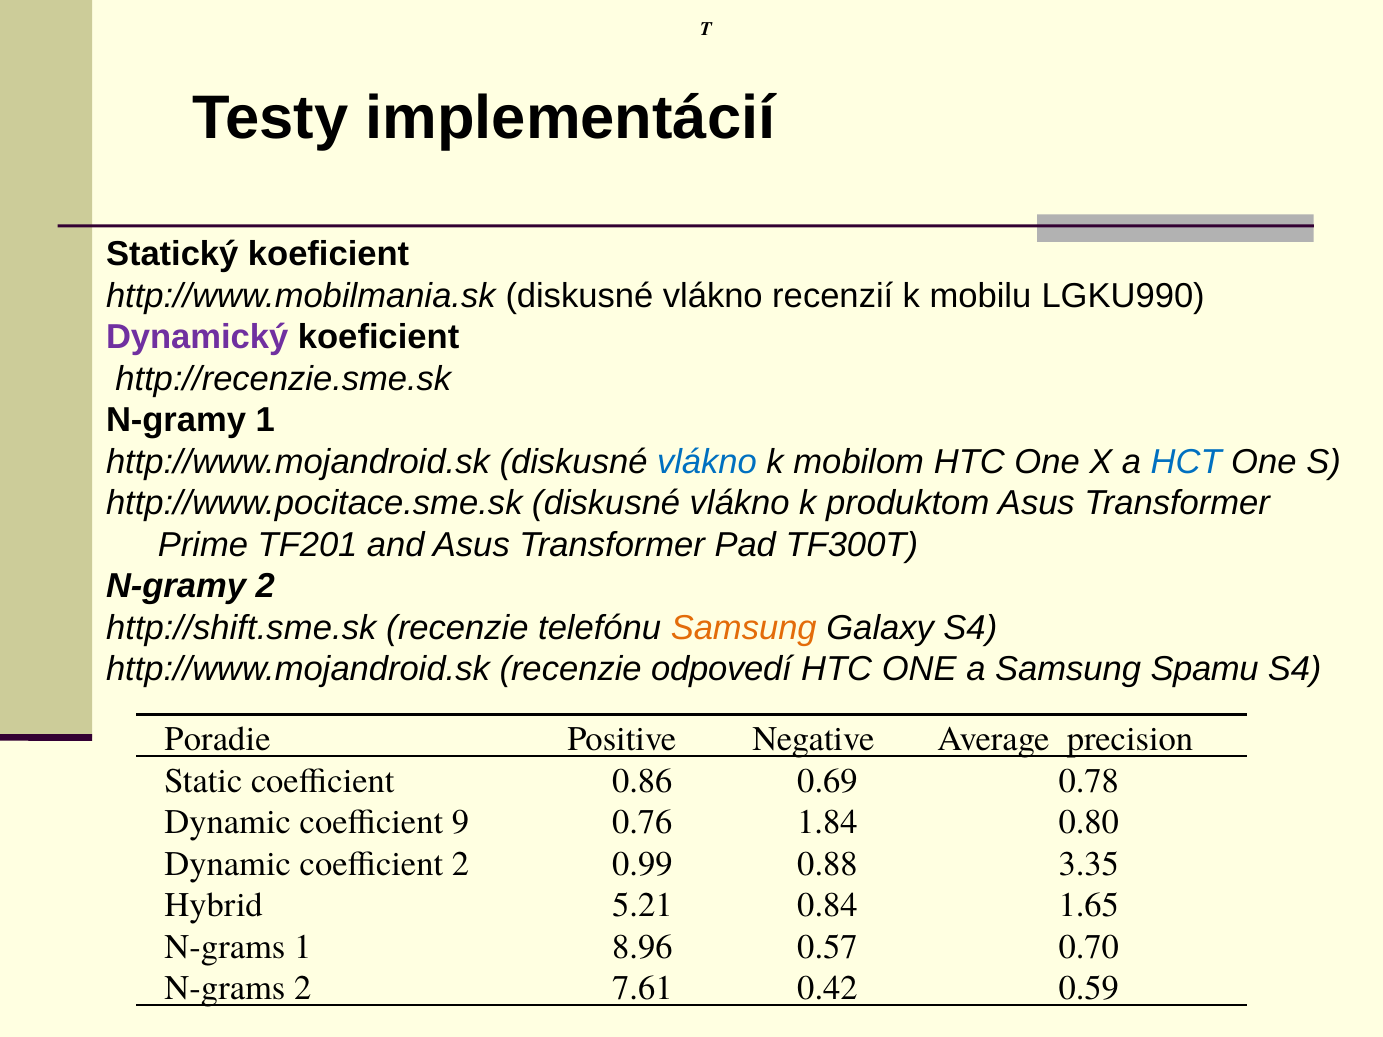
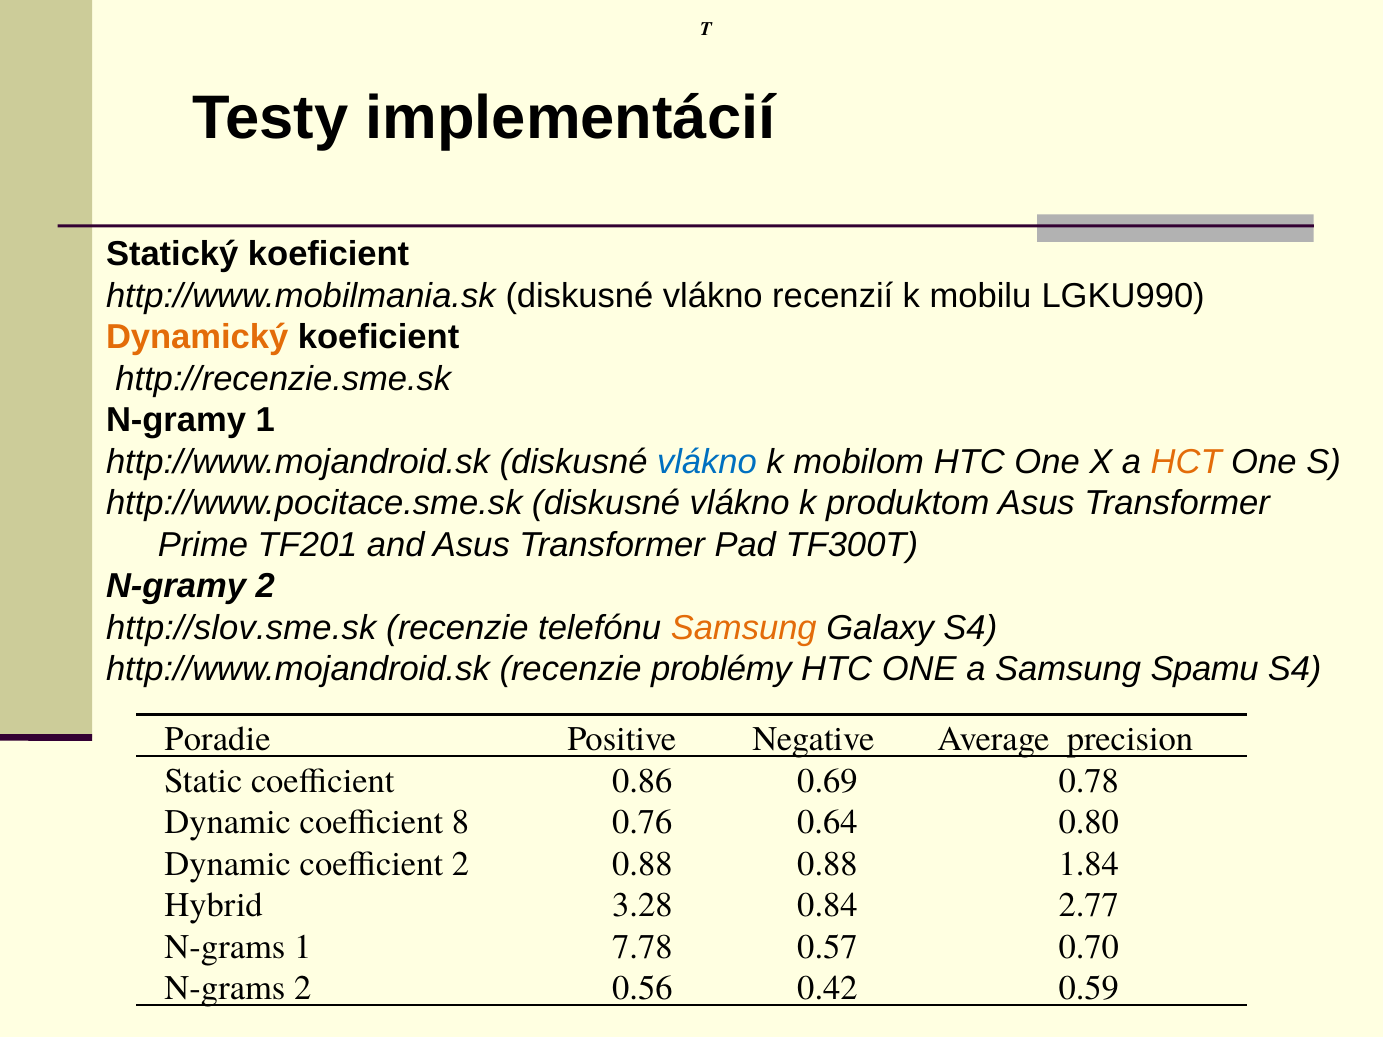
Dynamický colour: purple -> orange
HCT colour: blue -> orange
http://shift.sme.sk: http://shift.sme.sk -> http://slov.sme.sk
odpovedí: odpovedí -> problémy
9: 9 -> 8
1.84: 1.84 -> 0.64
2 0.99: 0.99 -> 0.88
3.35: 3.35 -> 1.84
5.21: 5.21 -> 3.28
1.65: 1.65 -> 2.77
8.96: 8.96 -> 7.78
7.61: 7.61 -> 0.56
